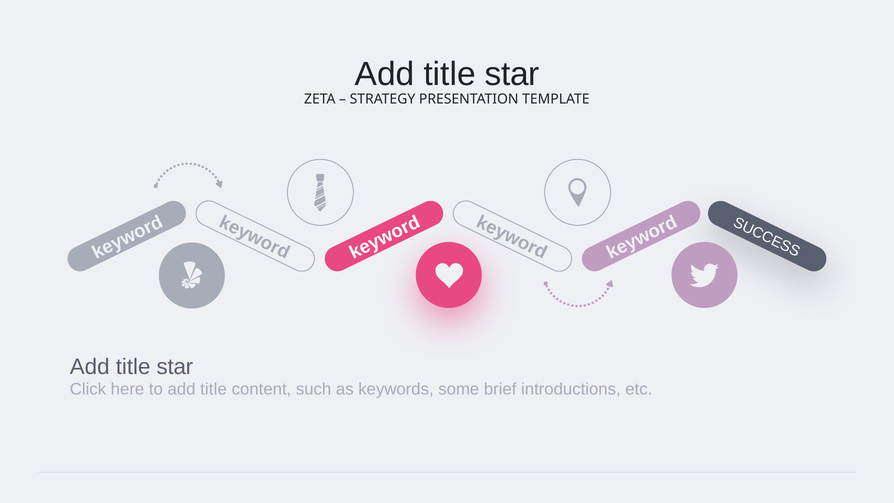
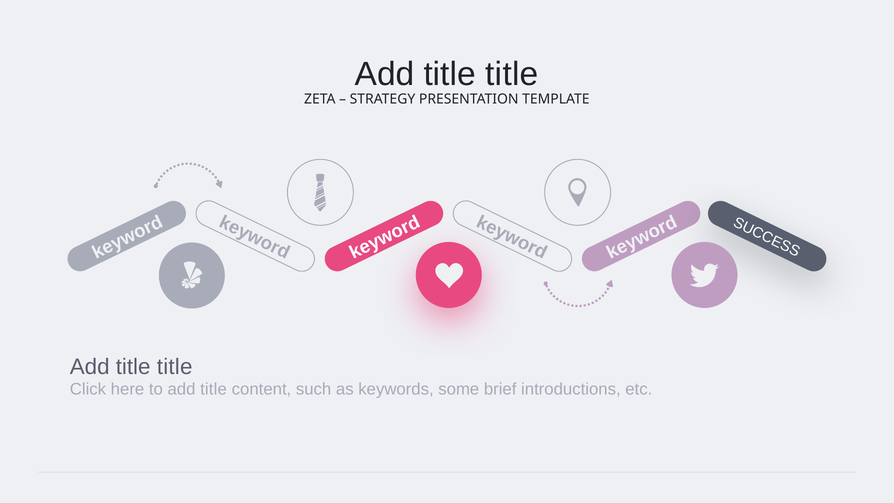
star at (512, 74): star -> title
star at (175, 367): star -> title
